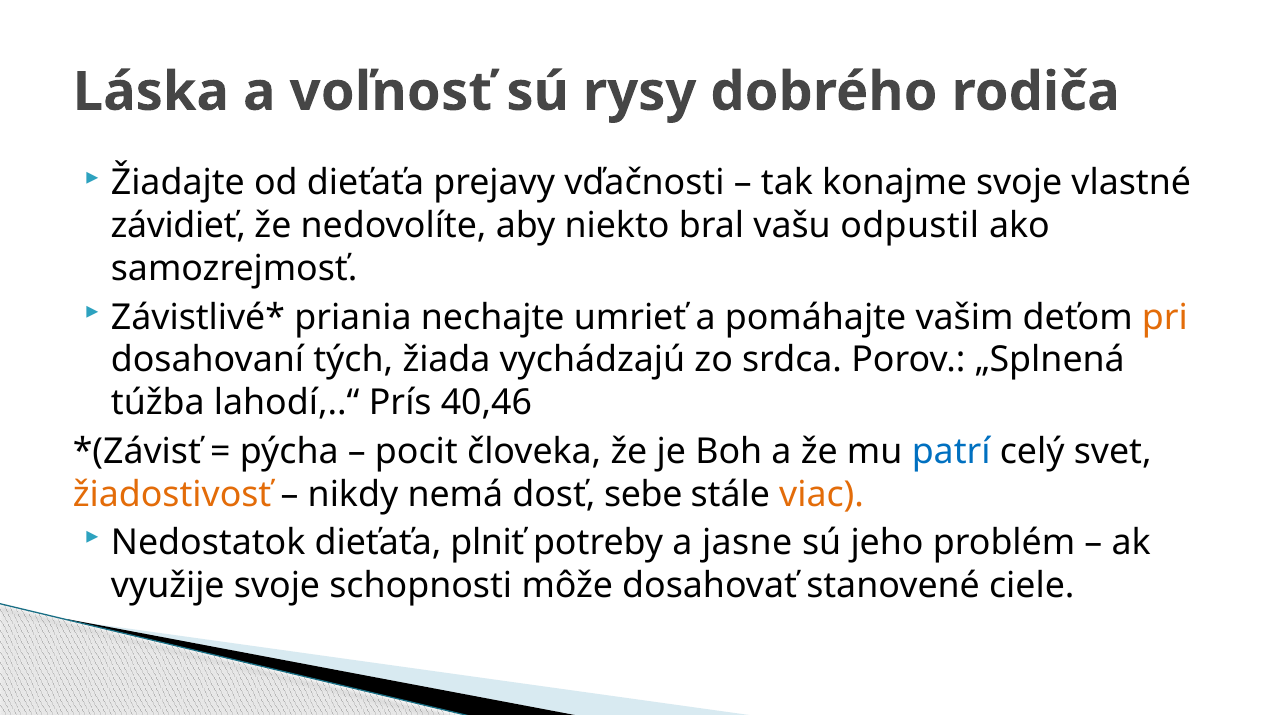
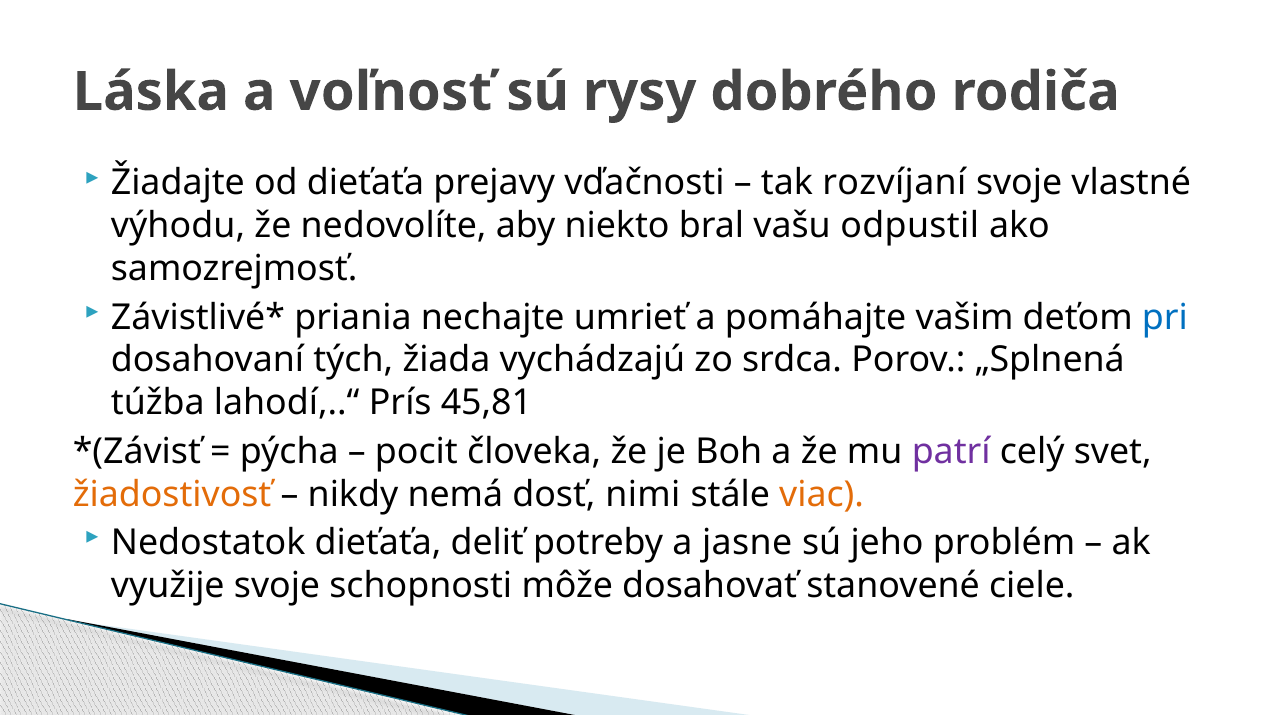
konajme: konajme -> rozvíjaní
závidieť: závidieť -> výhodu
pri colour: orange -> blue
40,46: 40,46 -> 45,81
patrí colour: blue -> purple
sebe: sebe -> nimi
plniť: plniť -> deliť
